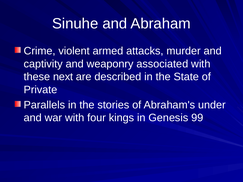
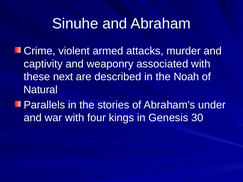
State: State -> Noah
Private: Private -> Natural
99: 99 -> 30
